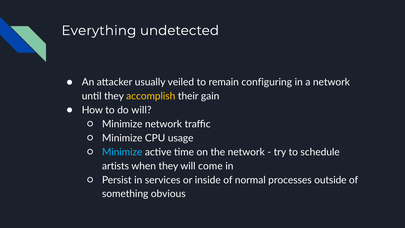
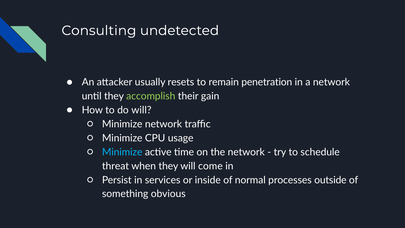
Everything: Everything -> Consulting
veiled: veiled -> resets
configuring: configuring -> penetration
accomplish colour: yellow -> light green
artists: artists -> threat
